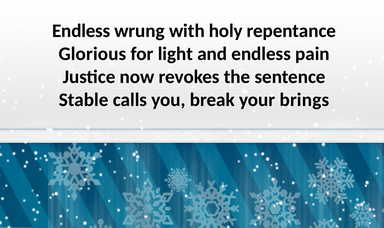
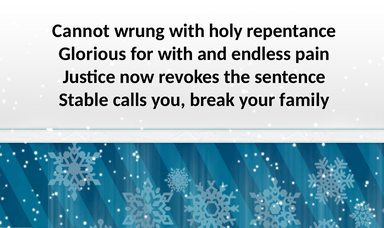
Endless at (81, 31): Endless -> Cannot
for light: light -> with
brings: brings -> family
